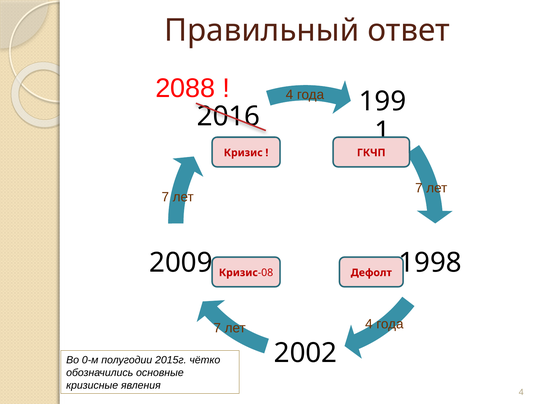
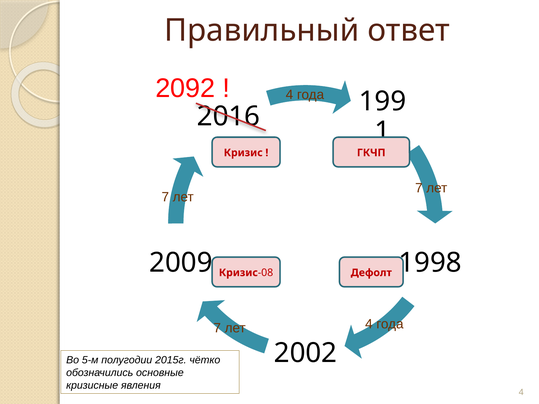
2088: 2088 -> 2092
0-м: 0-м -> 5-м
